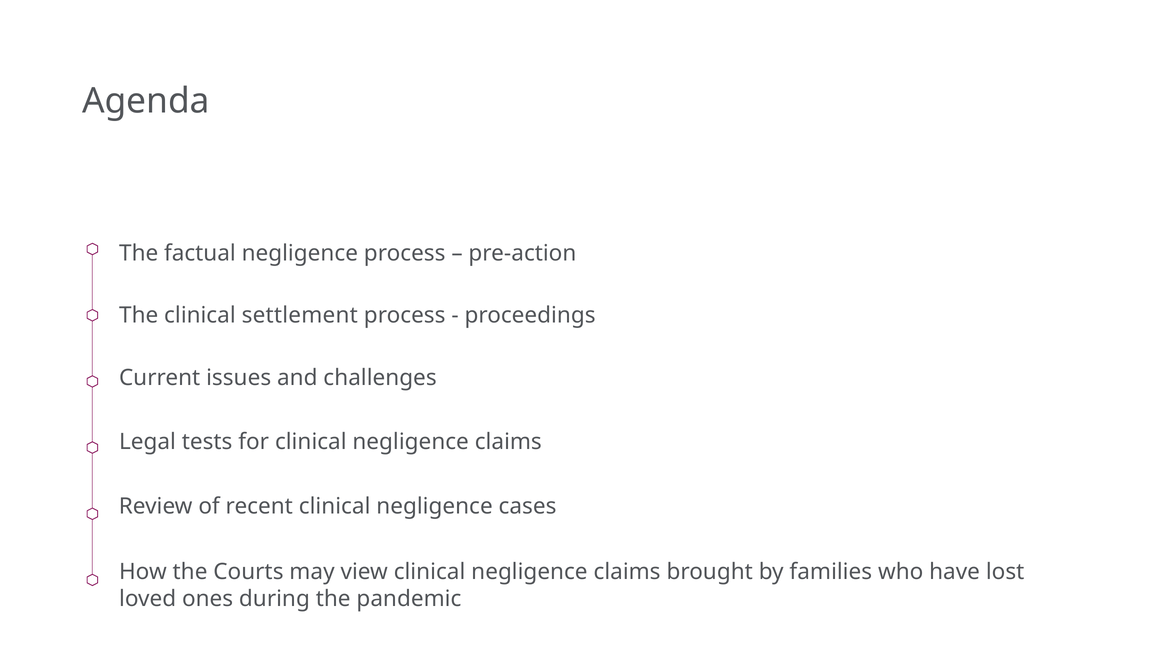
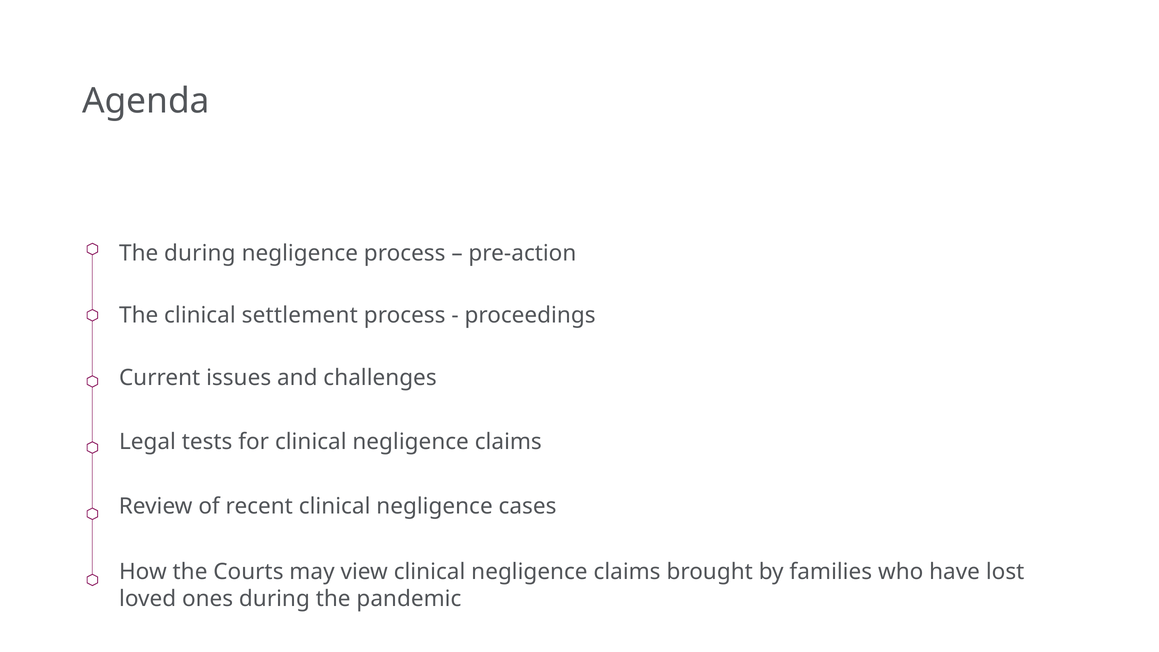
The factual: factual -> during
